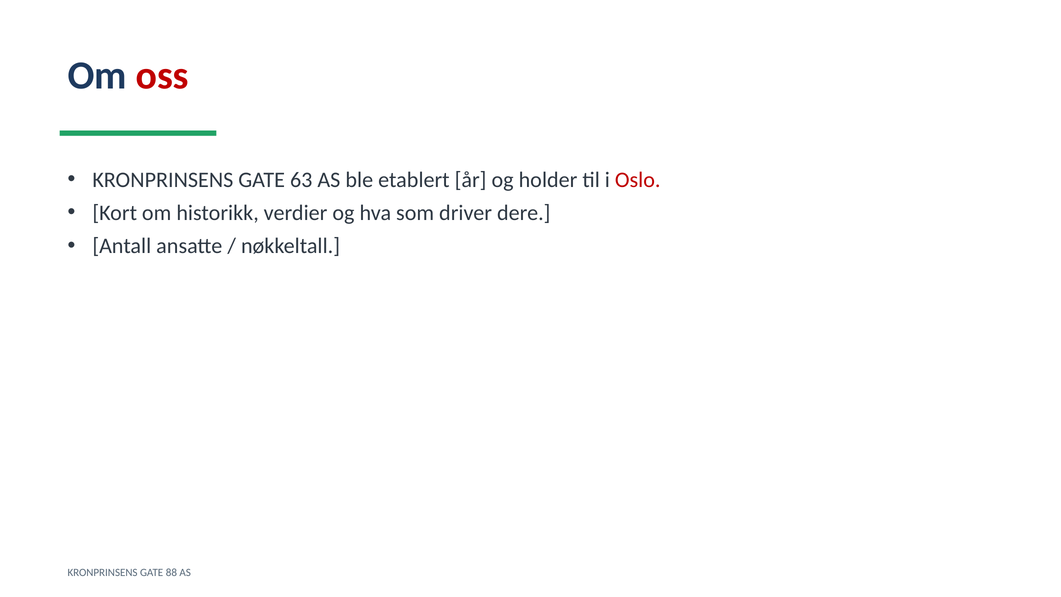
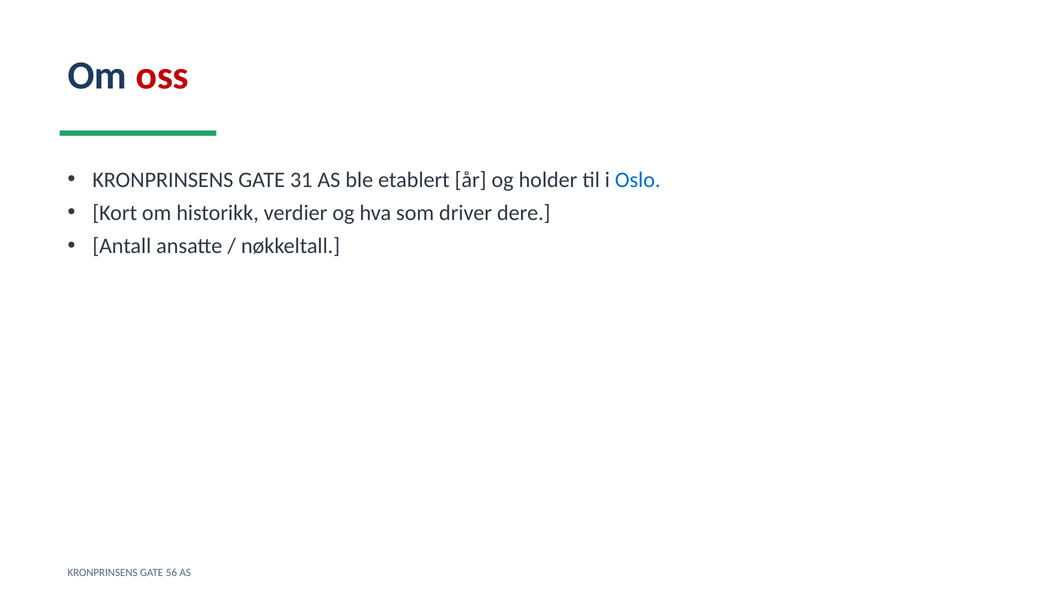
63: 63 -> 31
Oslo colour: red -> blue
88: 88 -> 56
